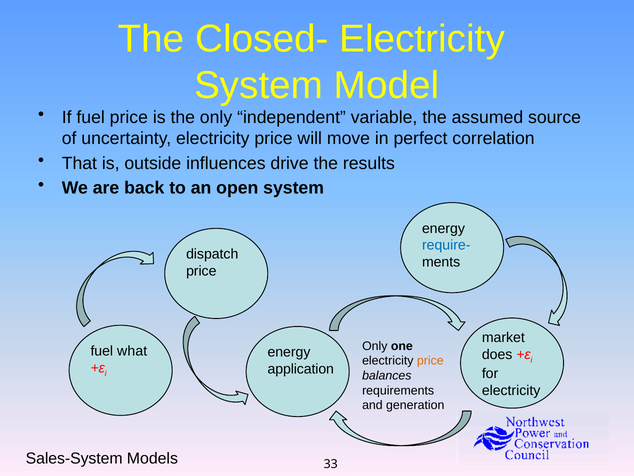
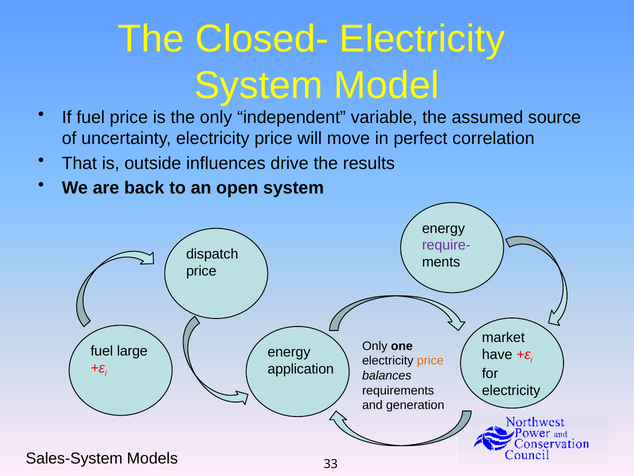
require- colour: blue -> purple
what: what -> large
does: does -> have
